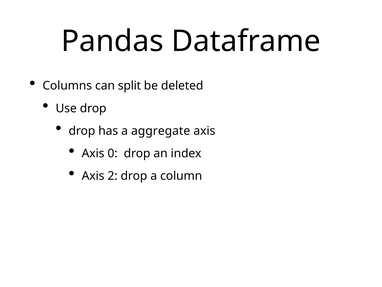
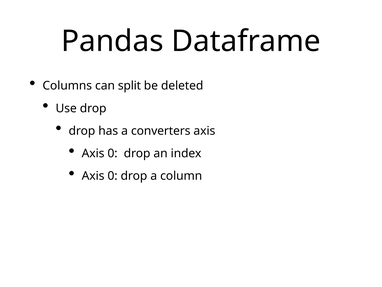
aggregate: aggregate -> converters
2 at (113, 176): 2 -> 0
